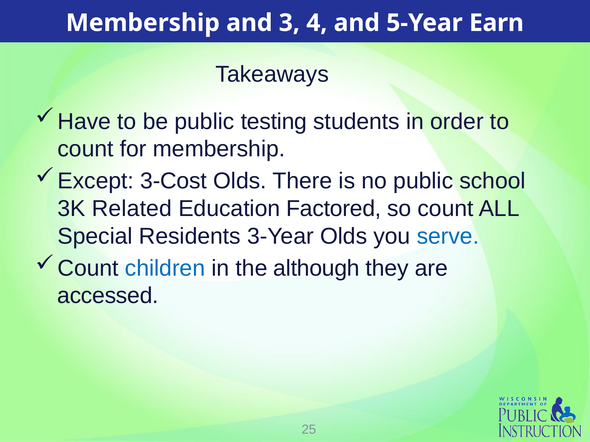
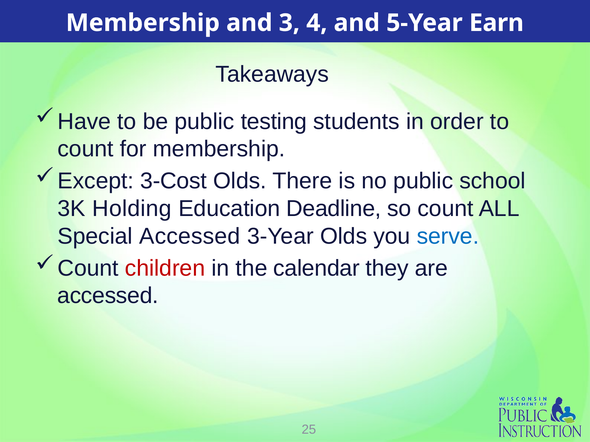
Related: Related -> Holding
Factored: Factored -> Deadline
Special Residents: Residents -> Accessed
children colour: blue -> red
although: although -> calendar
